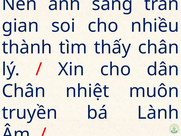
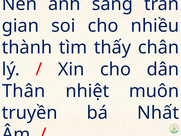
Chân at (24, 91): Chân -> Thân
Lành: Lành -> Nhất
